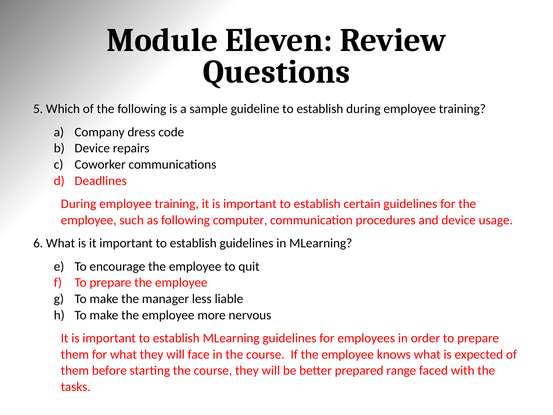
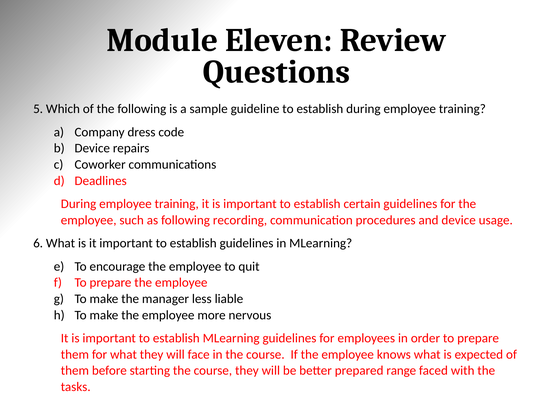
computer: computer -> recording
